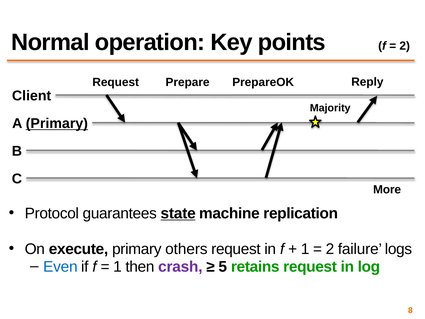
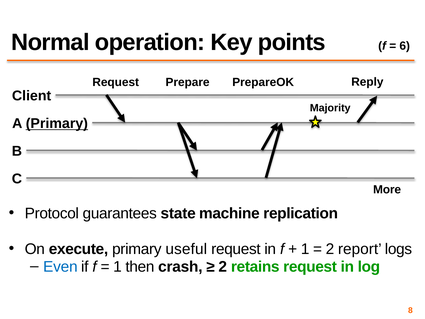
2 at (405, 46): 2 -> 6
state underline: present -> none
others: others -> useful
failure: failure -> report
crash colour: purple -> black
5 at (223, 267): 5 -> 2
